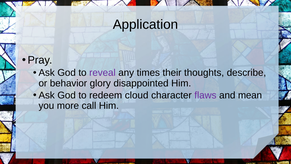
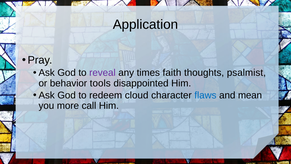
their: their -> faith
describe: describe -> psalmist
glory: glory -> tools
flaws colour: purple -> blue
